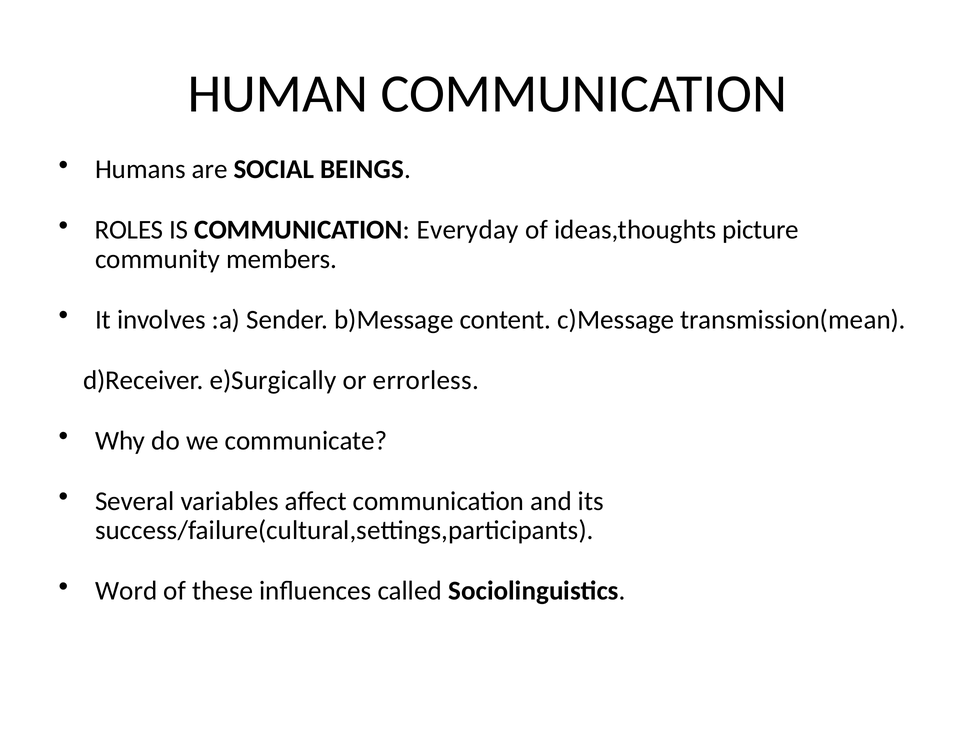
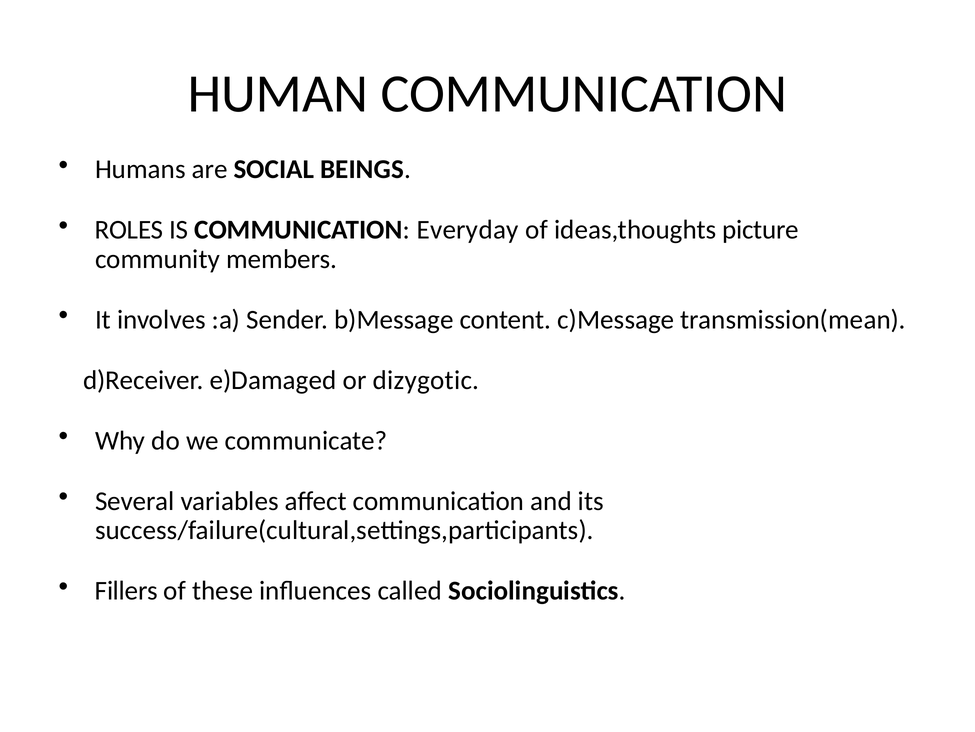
e)Surgically: e)Surgically -> e)Damaged
errorless: errorless -> dizygotic
Word: Word -> Fillers
